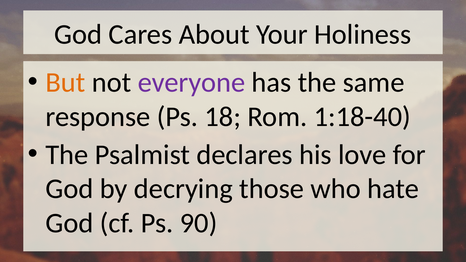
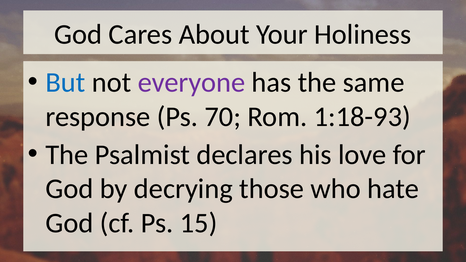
But colour: orange -> blue
18: 18 -> 70
1:18-40: 1:18-40 -> 1:18-93
90: 90 -> 15
